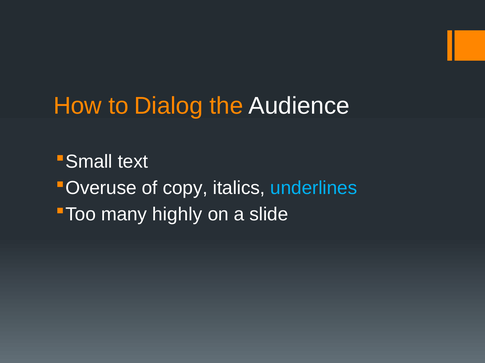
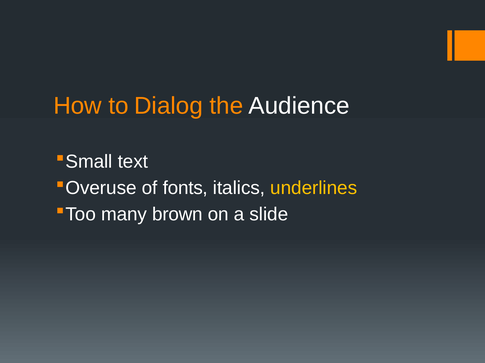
copy: copy -> fonts
underlines colour: light blue -> yellow
highly: highly -> brown
